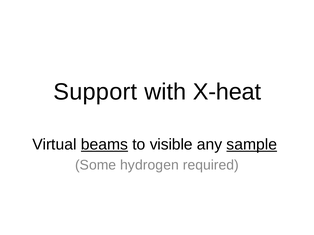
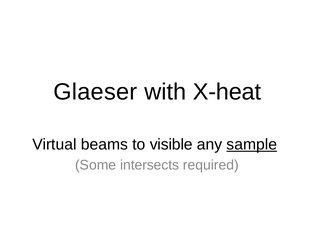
Support: Support -> Glaeser
beams underline: present -> none
hydrogen: hydrogen -> intersects
